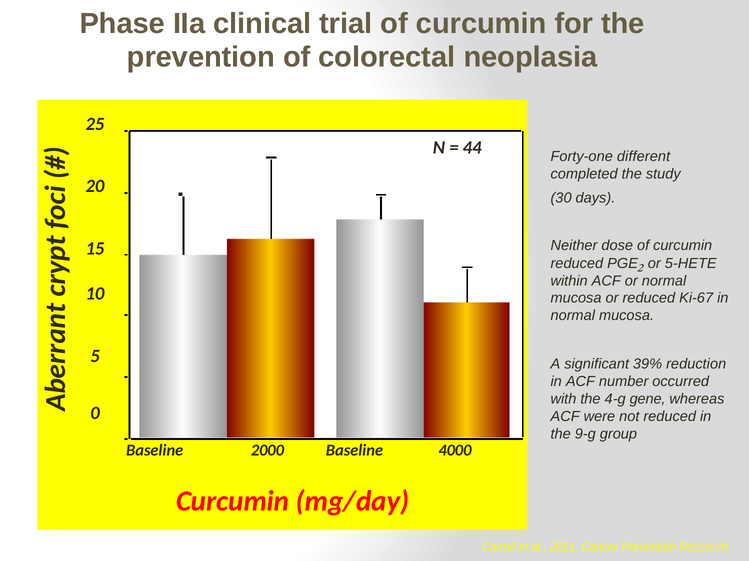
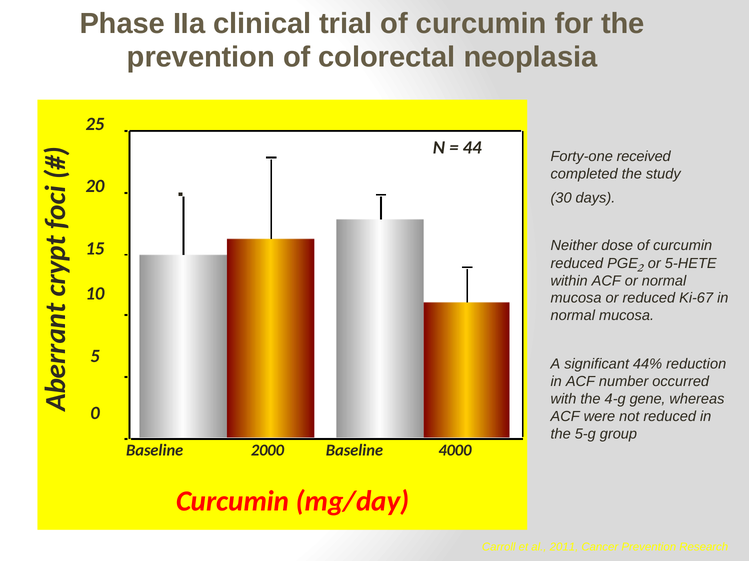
different: different -> received
39%: 39% -> 44%
9-g: 9-g -> 5-g
